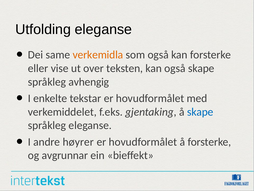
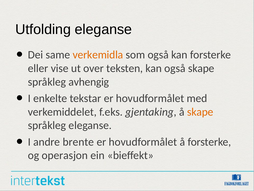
skape at (200, 112) colour: blue -> orange
høyrer: høyrer -> brente
avgrunnar: avgrunnar -> operasjon
